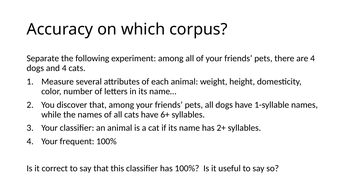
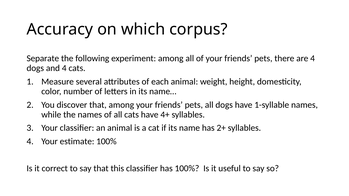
6+: 6+ -> 4+
frequent: frequent -> estimate
